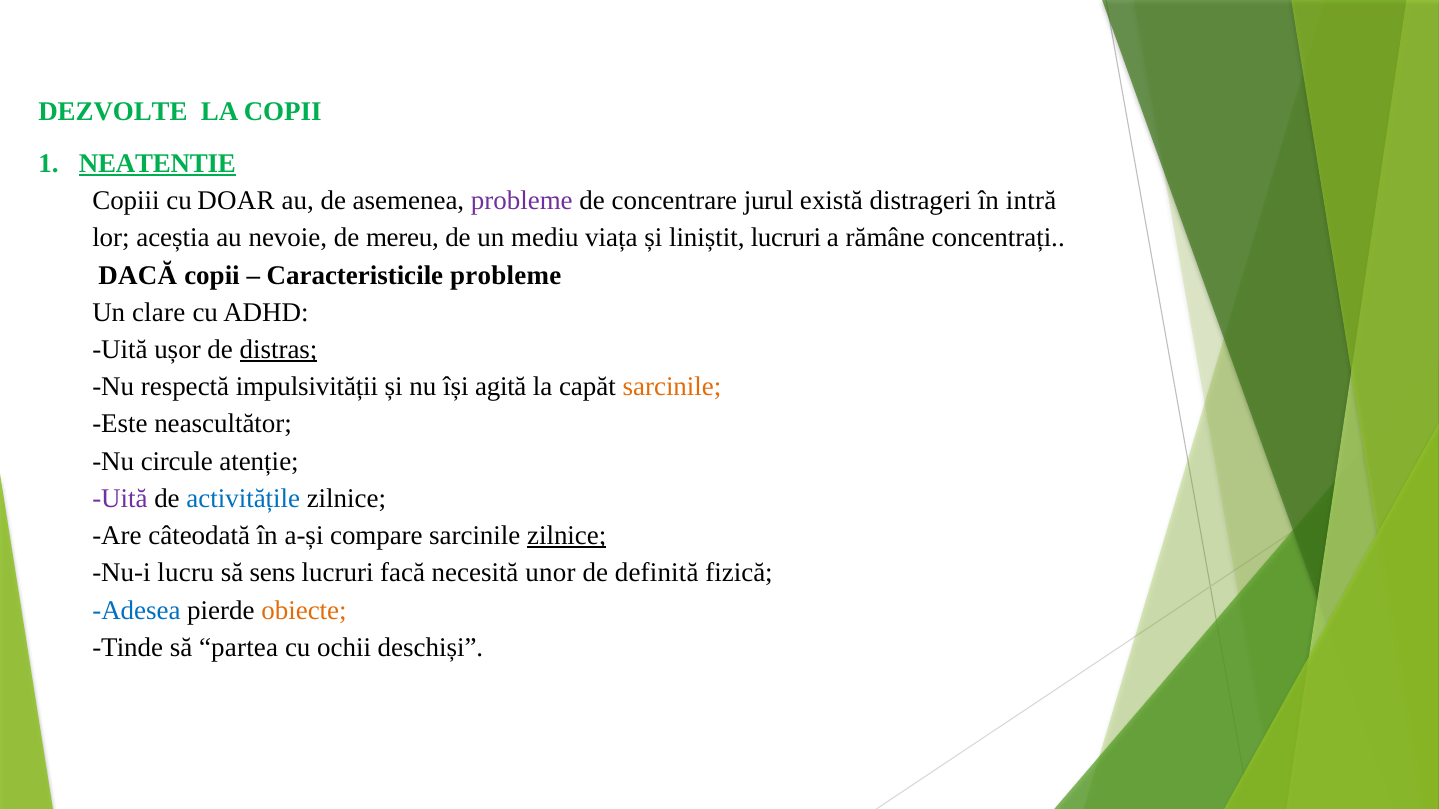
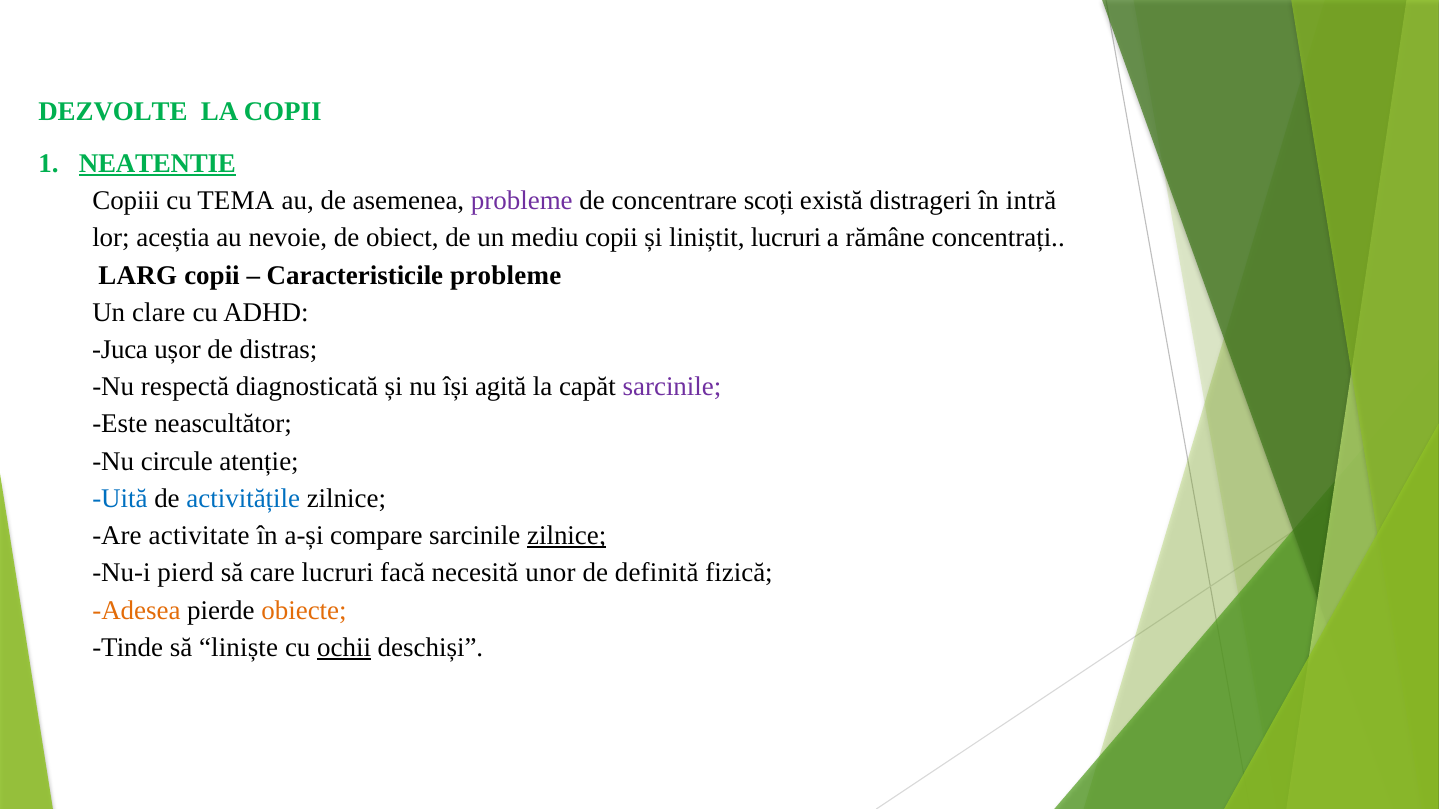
DOAR: DOAR -> TEMA
jurul: jurul -> scoți
mereu: mereu -> obiect
mediu viața: viața -> copii
DACĂ: DACĂ -> LARG
Uită at (120, 350): Uită -> Juca
distras underline: present -> none
impulsivității: impulsivității -> diagnosticată
sarcinile at (672, 387) colour: orange -> purple
Uită at (120, 499) colour: purple -> blue
câteodată: câteodată -> activitate
lucru: lucru -> pierd
sens: sens -> care
Adesea colour: blue -> orange
partea: partea -> liniște
ochii underline: none -> present
